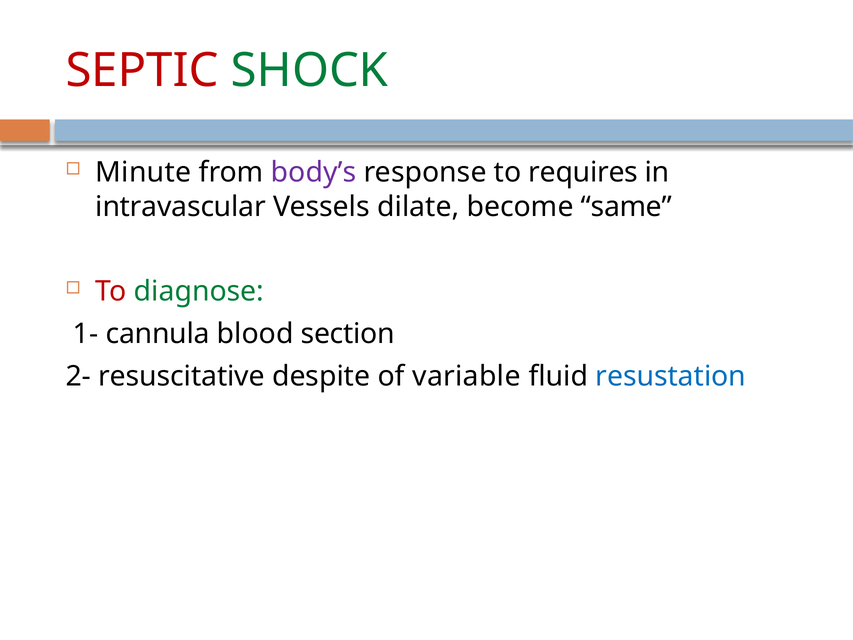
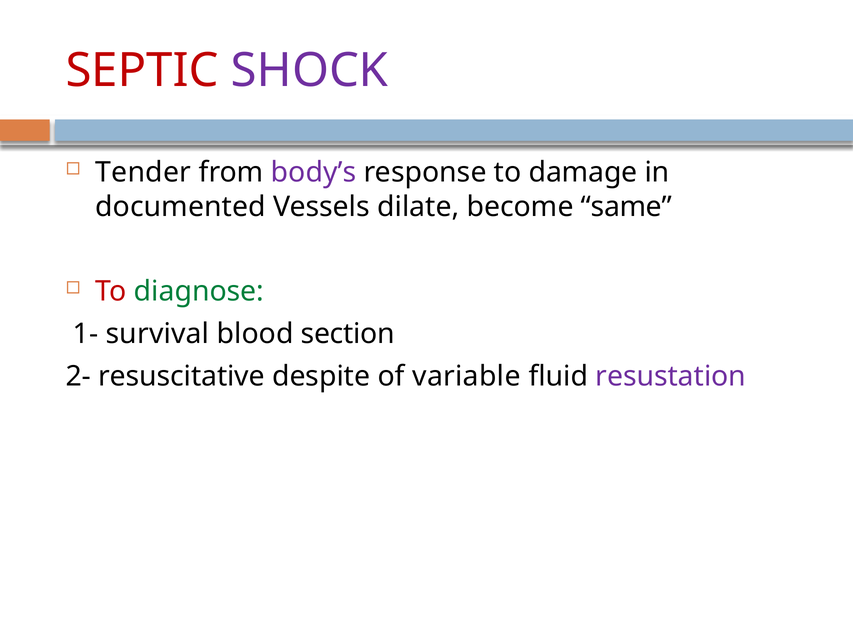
SHOCK colour: green -> purple
Minute: Minute -> Tender
requires: requires -> damage
intravascular: intravascular -> documented
cannula: cannula -> survival
resustation colour: blue -> purple
